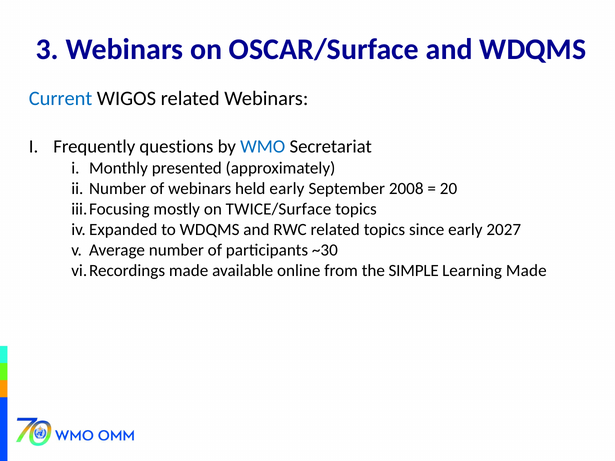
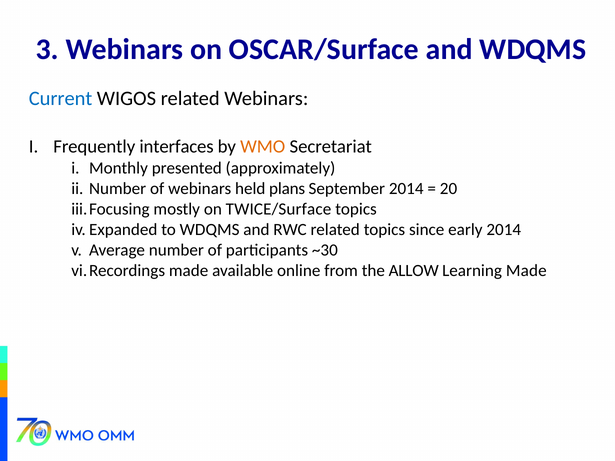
questions: questions -> interfaces
WMO colour: blue -> orange
held early: early -> plans
September 2008: 2008 -> 2014
early 2027: 2027 -> 2014
SIMPLE: SIMPLE -> ALLOW
